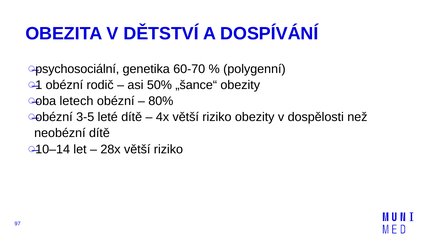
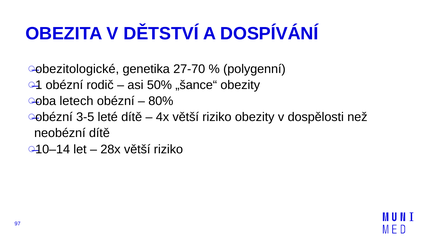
psychosociální: psychosociální -> obezitologické
60-70: 60-70 -> 27-70
